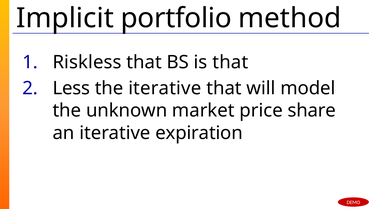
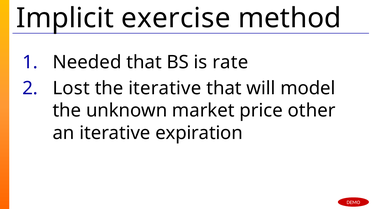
portfolio: portfolio -> exercise
Riskless: Riskless -> Needed
is that: that -> rate
Less: Less -> Lost
share: share -> other
